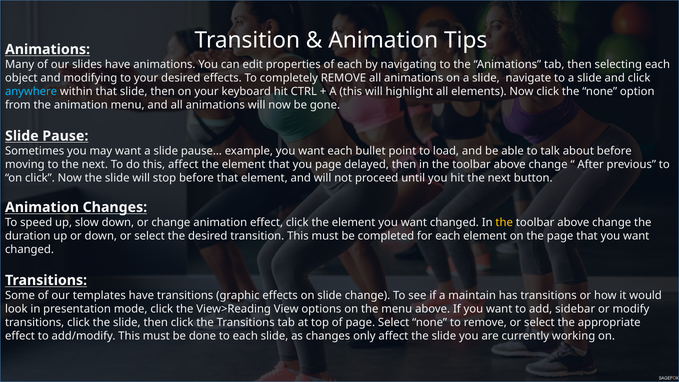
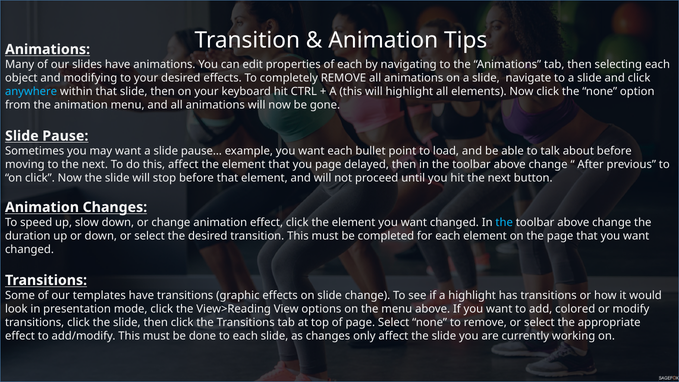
the at (504, 222) colour: yellow -> light blue
a maintain: maintain -> highlight
sidebar: sidebar -> colored
